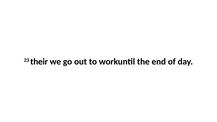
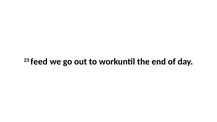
their: their -> feed
